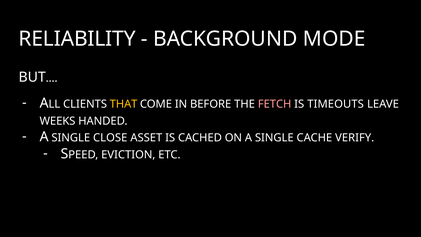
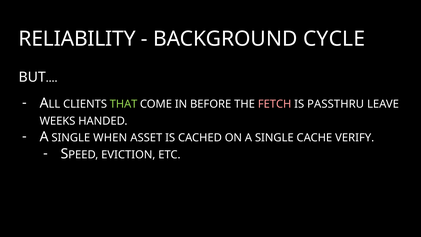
MODE: MODE -> CYCLE
THAT colour: yellow -> light green
TIMEOUTS: TIMEOUTS -> PASSTHRU
CLOSE: CLOSE -> WHEN
